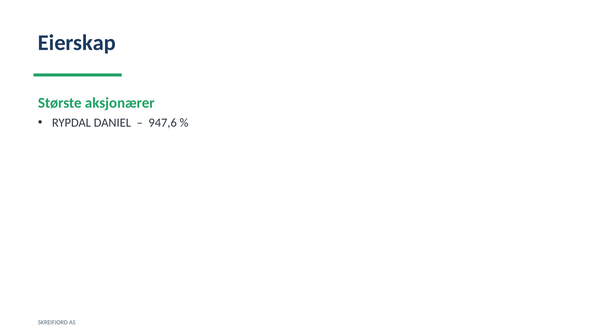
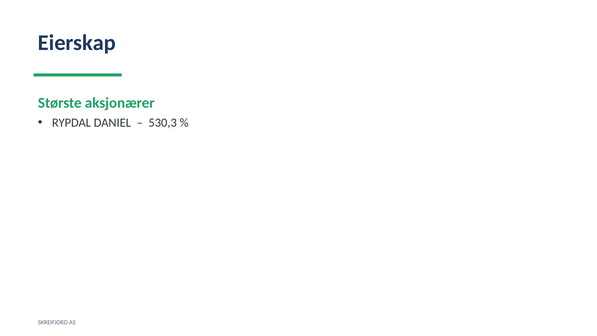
947,6: 947,6 -> 530,3
